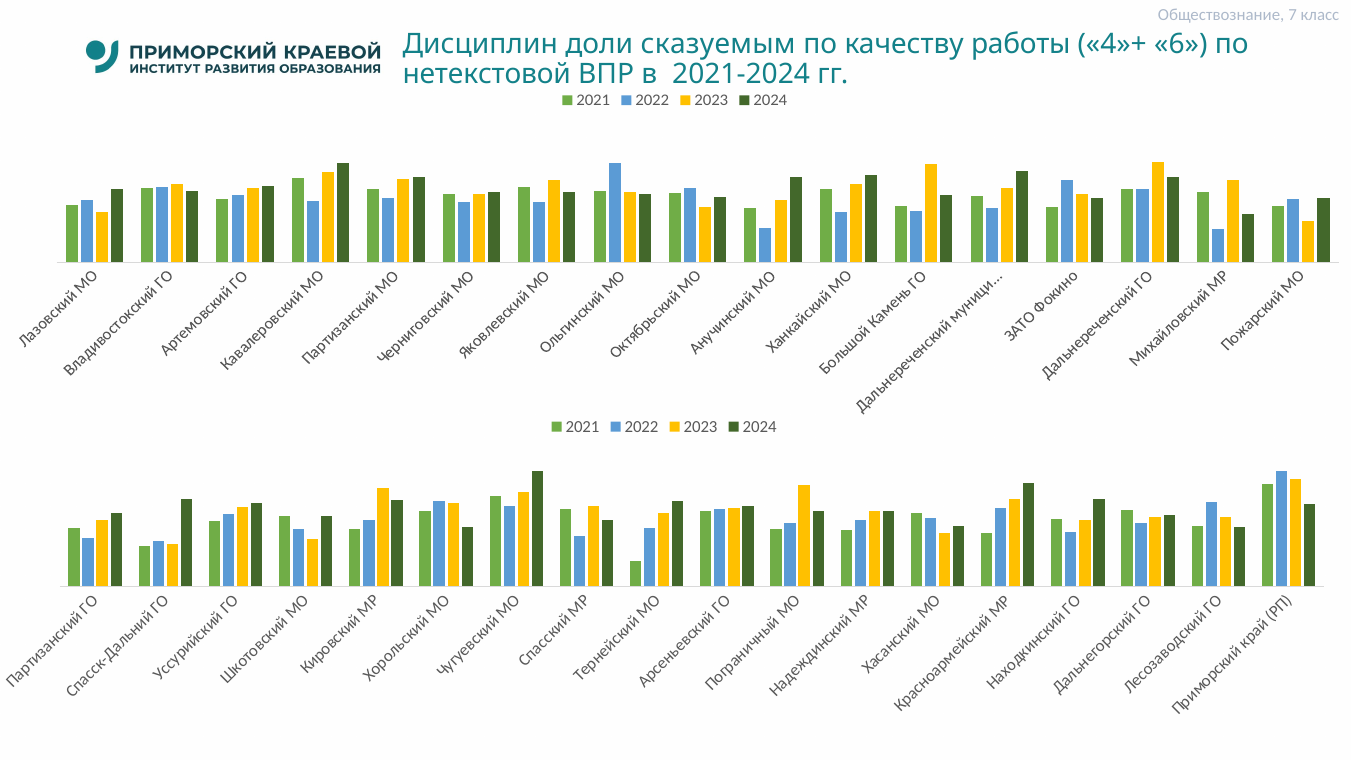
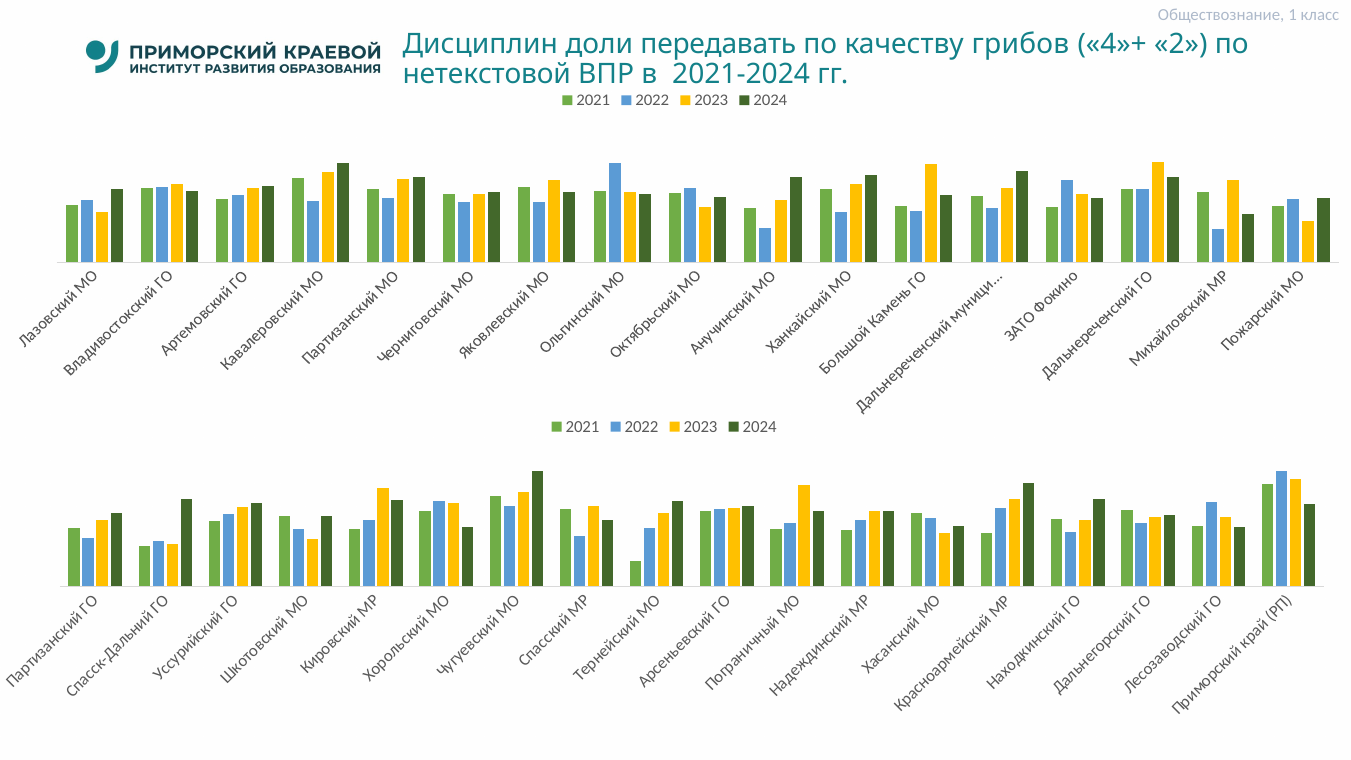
7: 7 -> 1
сказуемым: сказуемым -> передавать
работы: работы -> грибов
6: 6 -> 2
